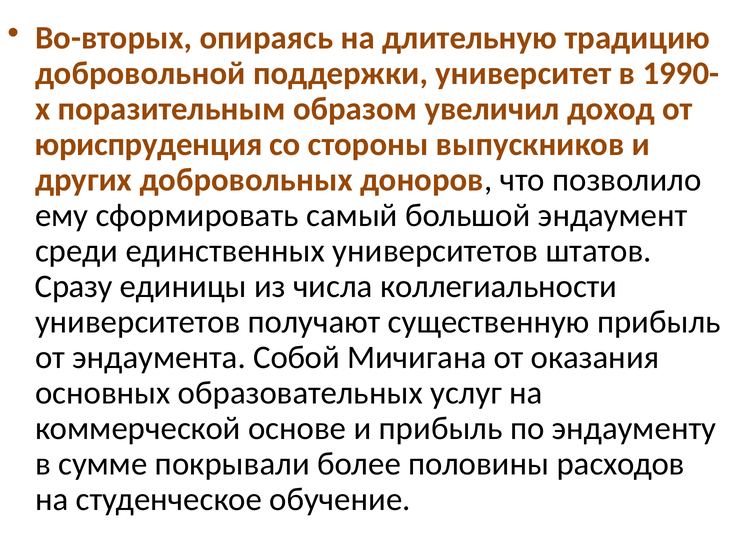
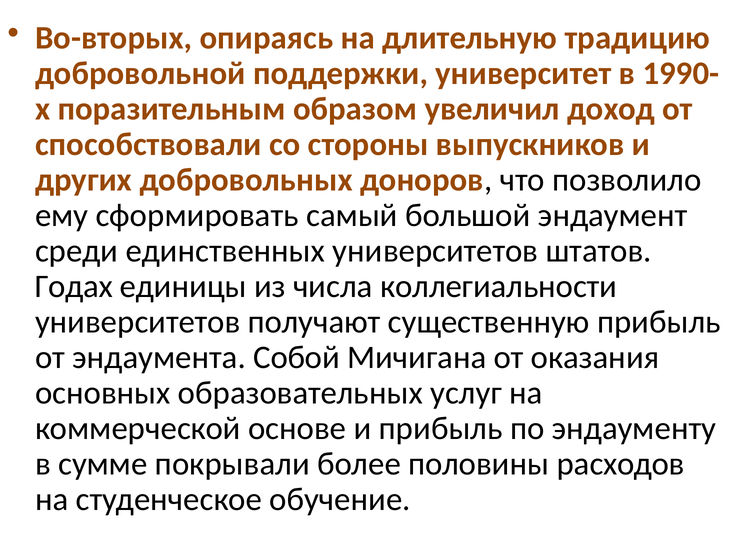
юриспруденция: юриспруденция -> способствовали
Сразу: Сразу -> Годах
